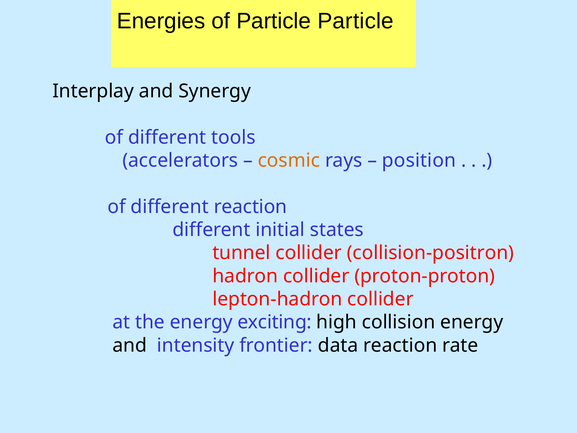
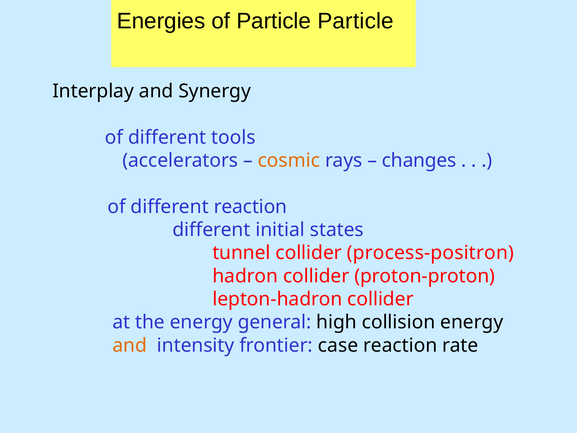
position: position -> changes
collision-positron: collision-positron -> process-positron
exciting: exciting -> general
and at (130, 345) colour: black -> orange
data: data -> case
